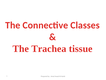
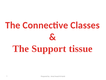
Trachea: Trachea -> Support
